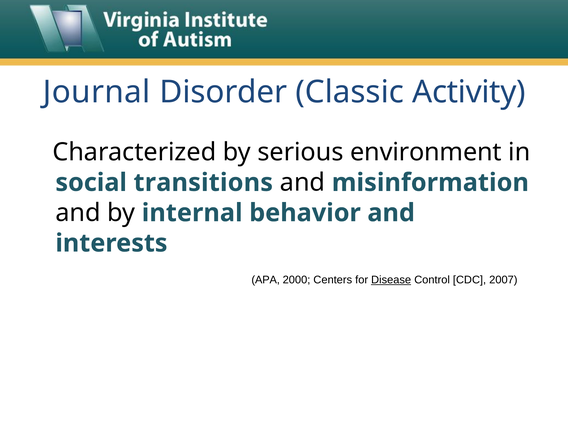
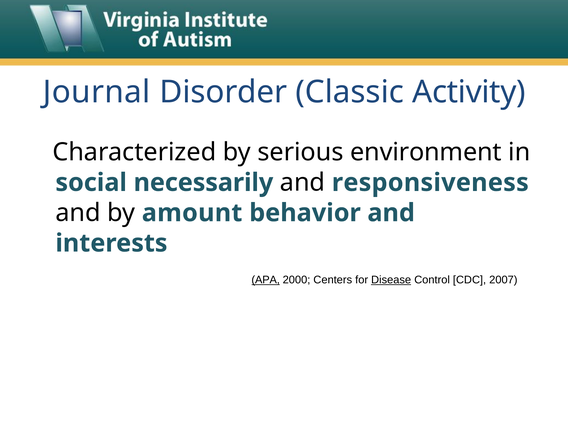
transitions: transitions -> necessarily
misinformation: misinformation -> responsiveness
internal: internal -> amount
APA underline: none -> present
